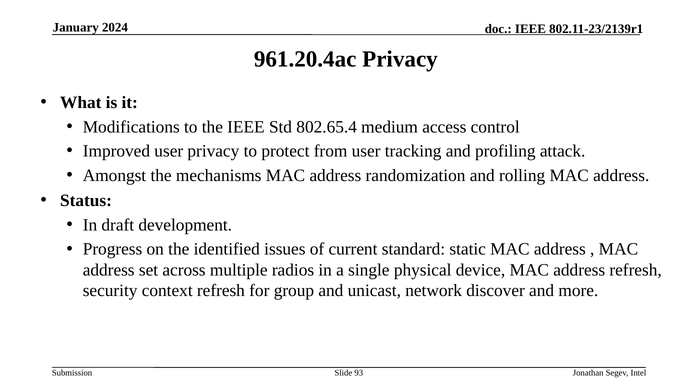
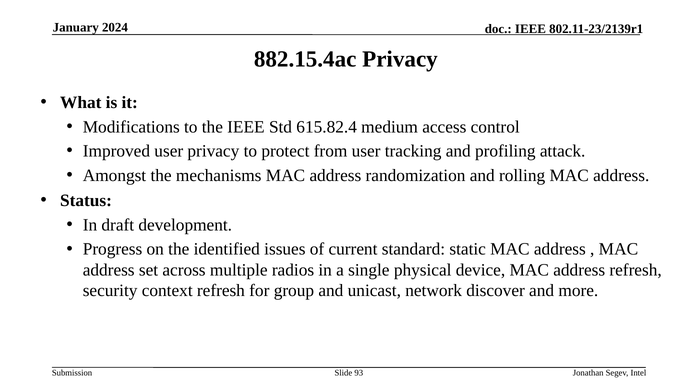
961.20.4ac: 961.20.4ac -> 882.15.4ac
802.65.4: 802.65.4 -> 615.82.4
